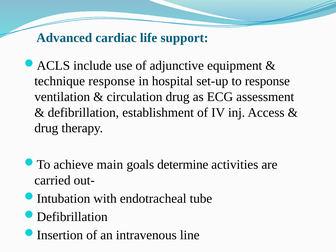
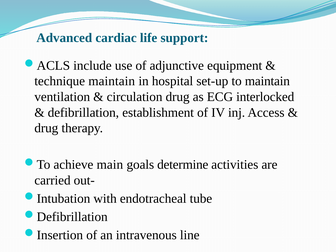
technique response: response -> maintain
to response: response -> maintain
assessment: assessment -> interlocked
